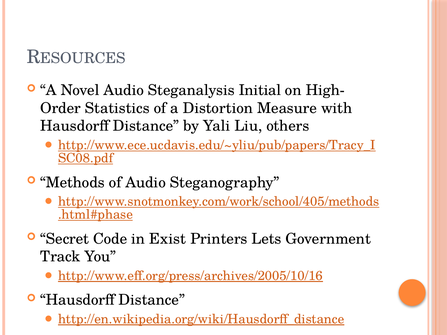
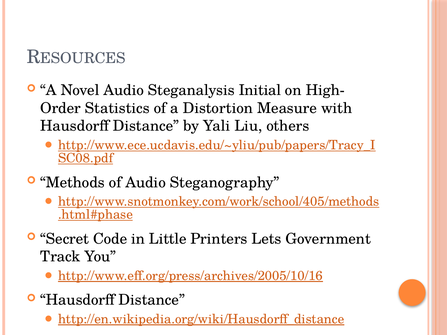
Exist: Exist -> Little
